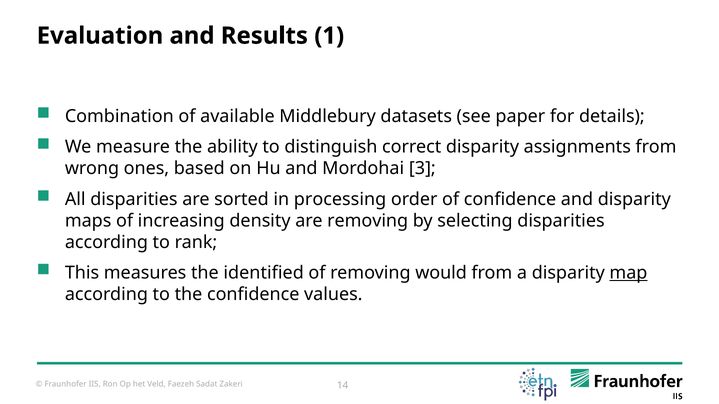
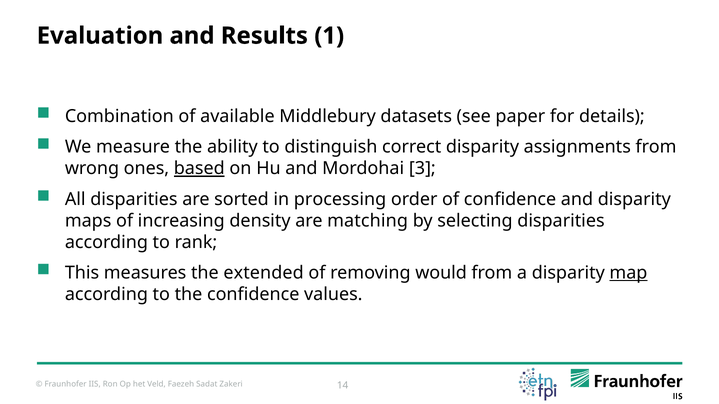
based underline: none -> present
are removing: removing -> matching
identified: identified -> extended
